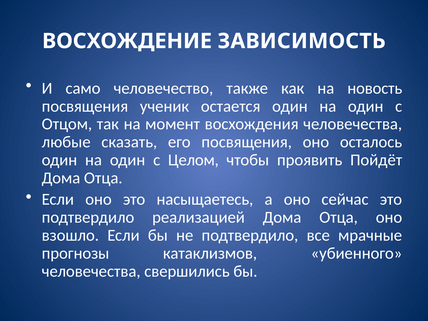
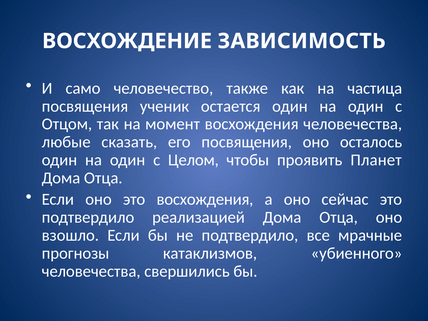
новость: новость -> частица
Пойдёт: Пойдёт -> Планет
это насыщаетесь: насыщаетесь -> восхождения
